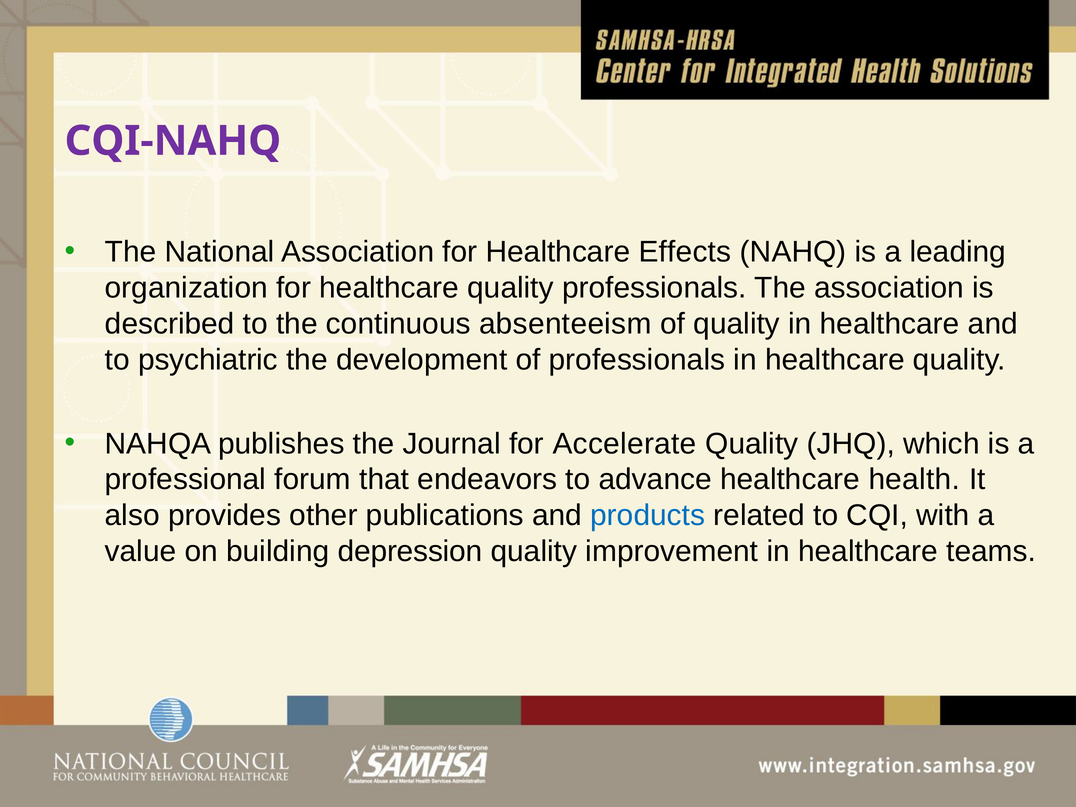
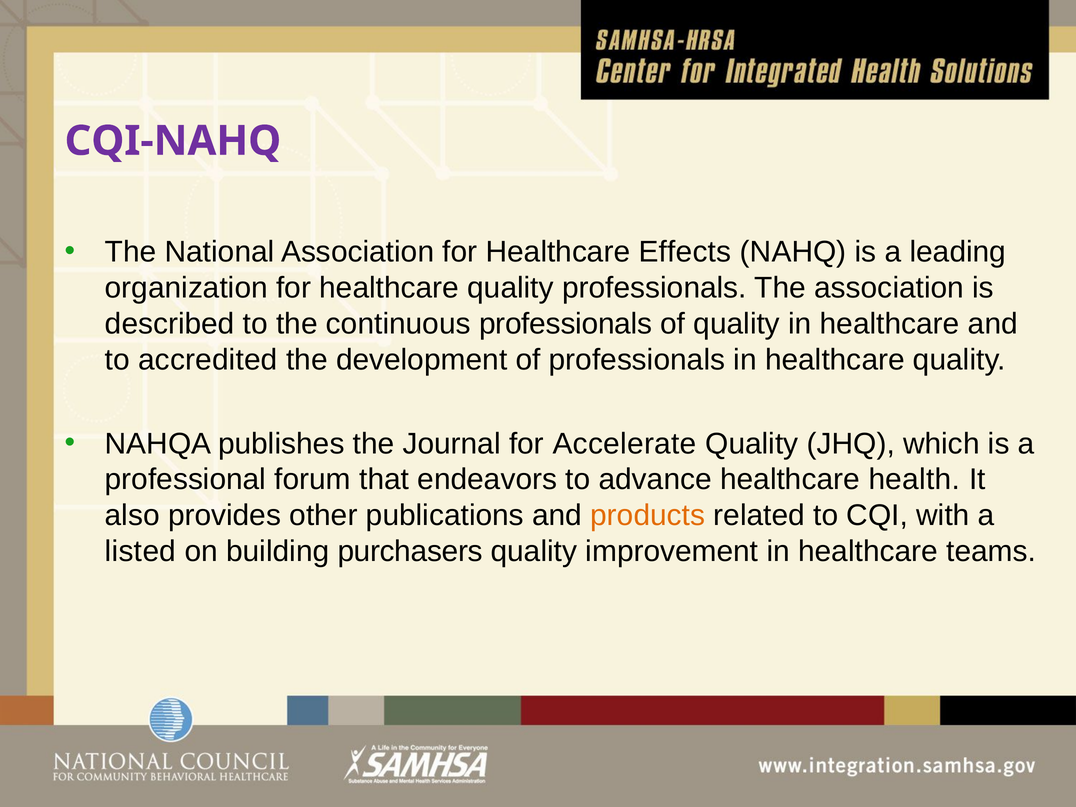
continuous absenteeism: absenteeism -> professionals
psychiatric: psychiatric -> accredited
products colour: blue -> orange
value: value -> listed
depression: depression -> purchasers
